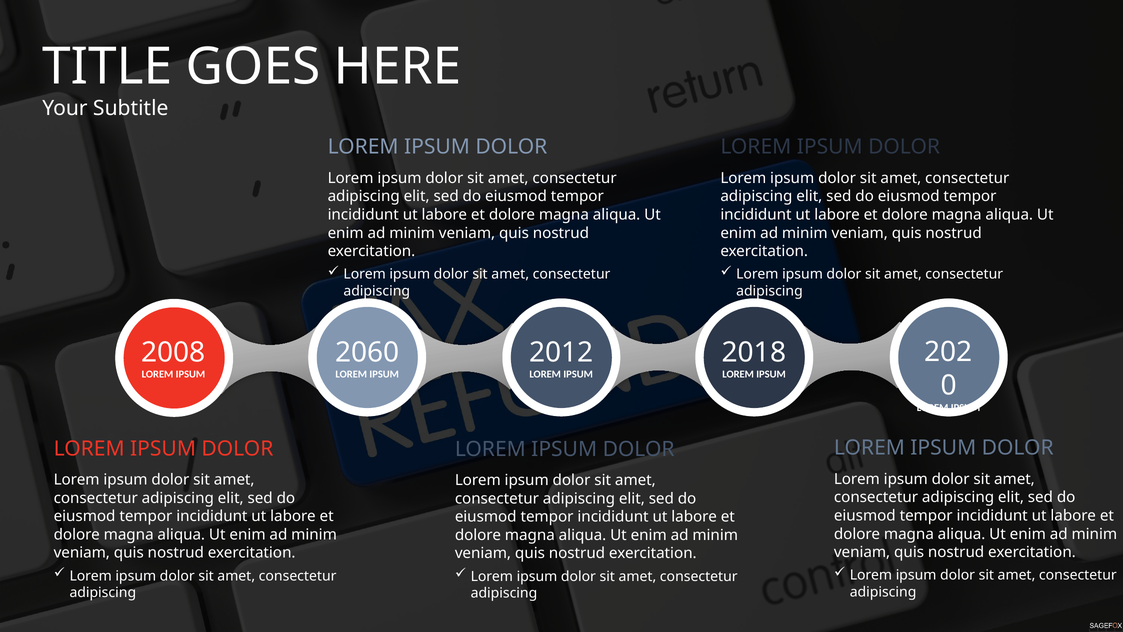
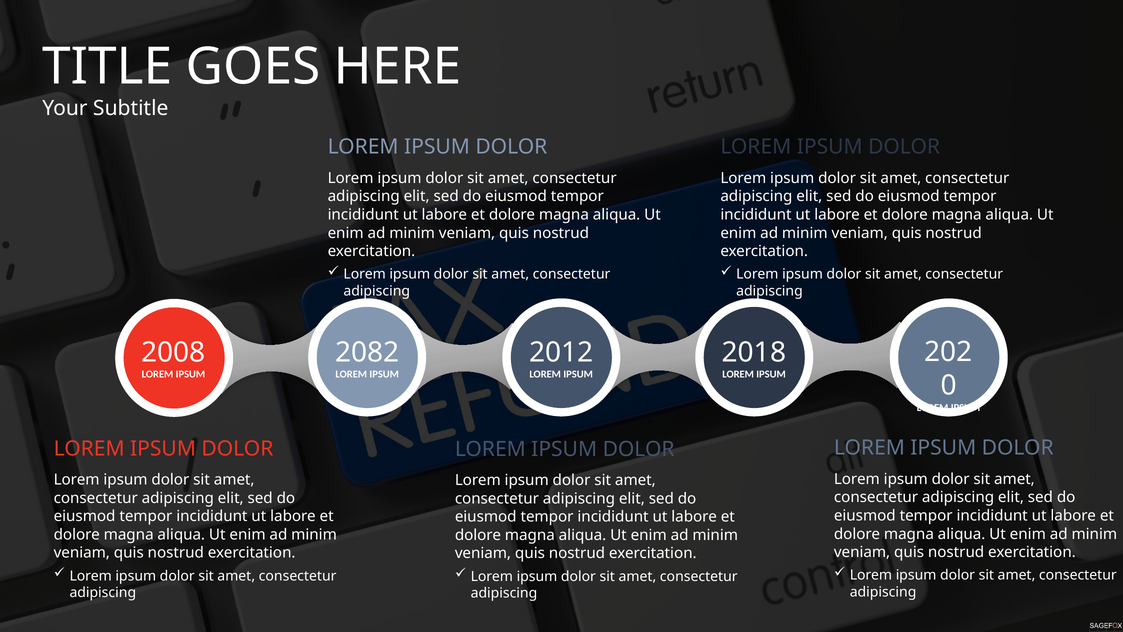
2060: 2060 -> 2082
